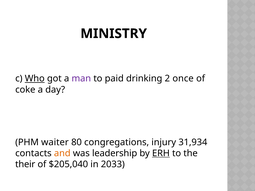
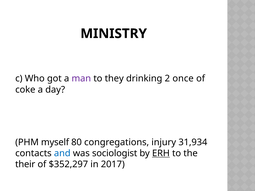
Who underline: present -> none
paid: paid -> they
waiter: waiter -> myself
and colour: orange -> blue
leadership: leadership -> sociologist
$205,040: $205,040 -> $352,297
2033: 2033 -> 2017
